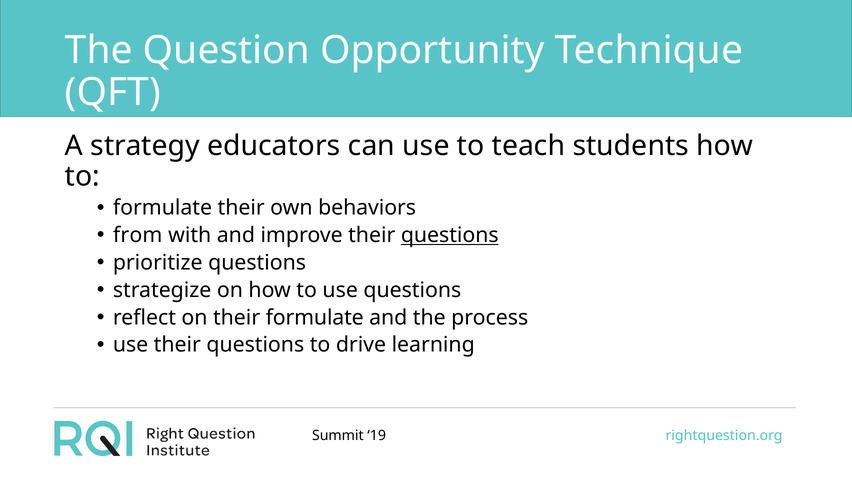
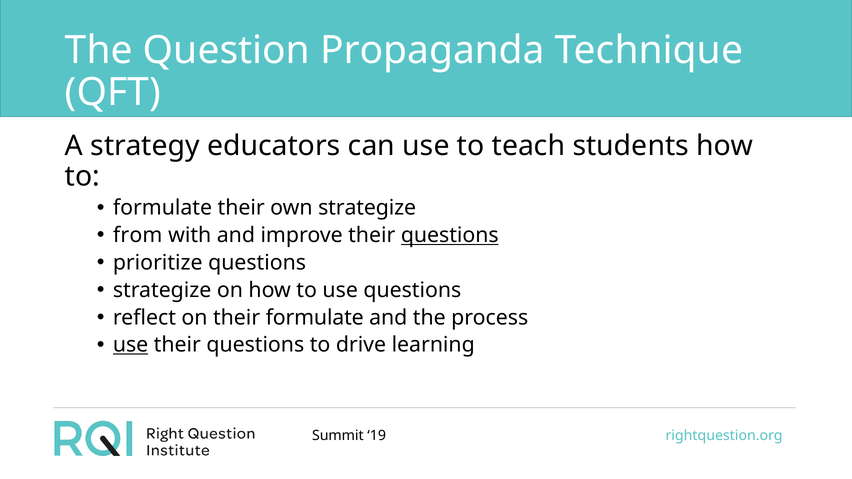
Opportunity: Opportunity -> Propaganda
own behaviors: behaviors -> strategize
use at (131, 345) underline: none -> present
